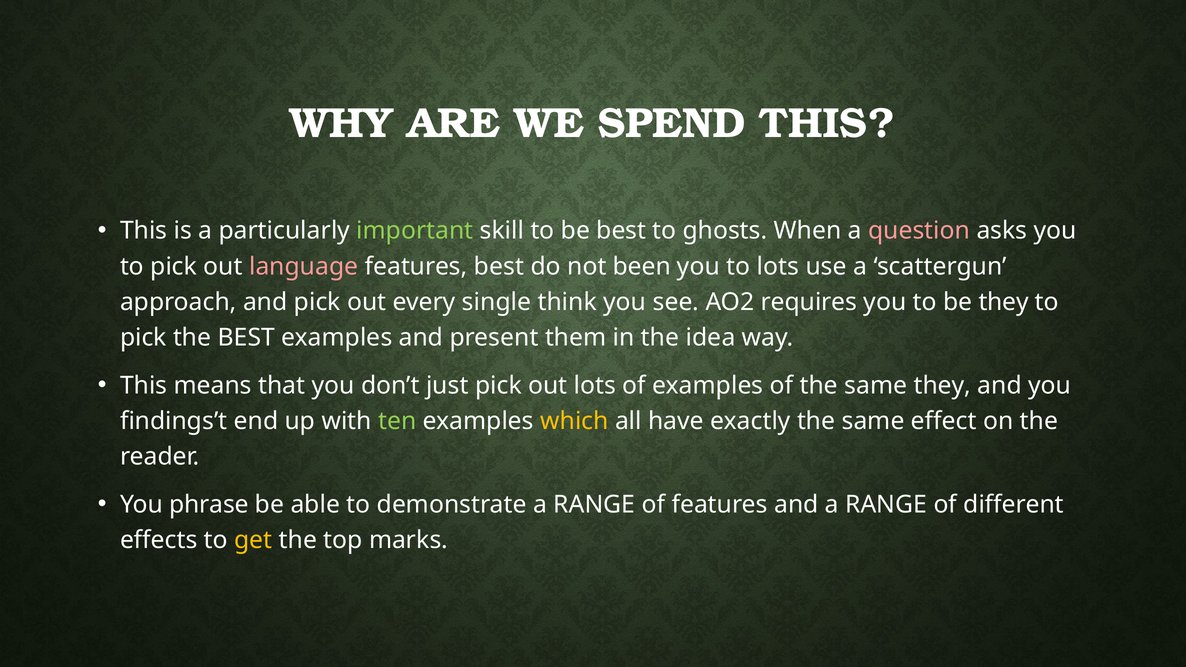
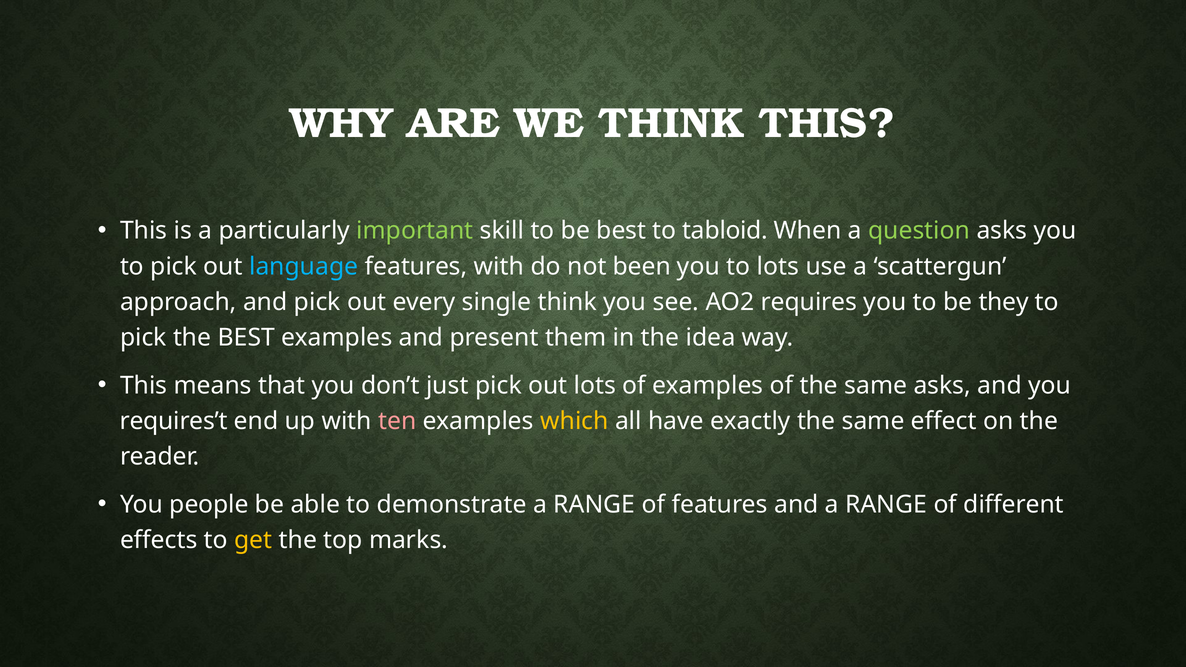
WE SPEND: SPEND -> THINK
ghosts: ghosts -> tabloid
question colour: pink -> light green
language colour: pink -> light blue
features best: best -> with
same they: they -> asks
findings’t: findings’t -> requires’t
ten colour: light green -> pink
phrase: phrase -> people
